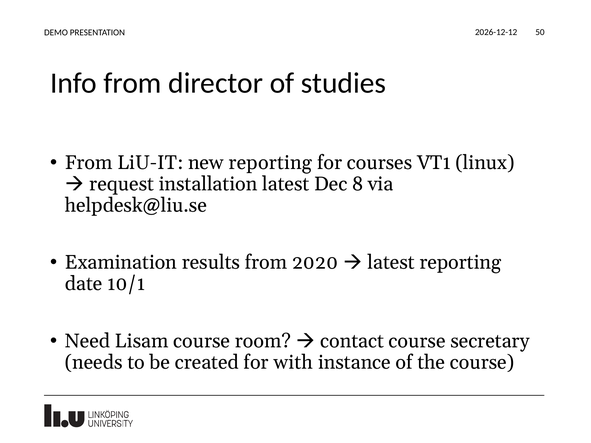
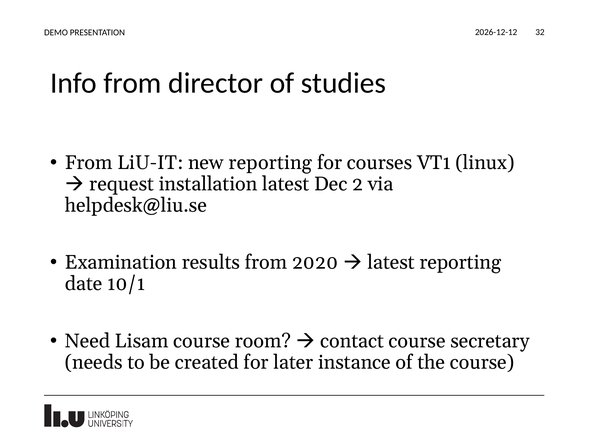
50: 50 -> 32
8: 8 -> 2
with: with -> later
